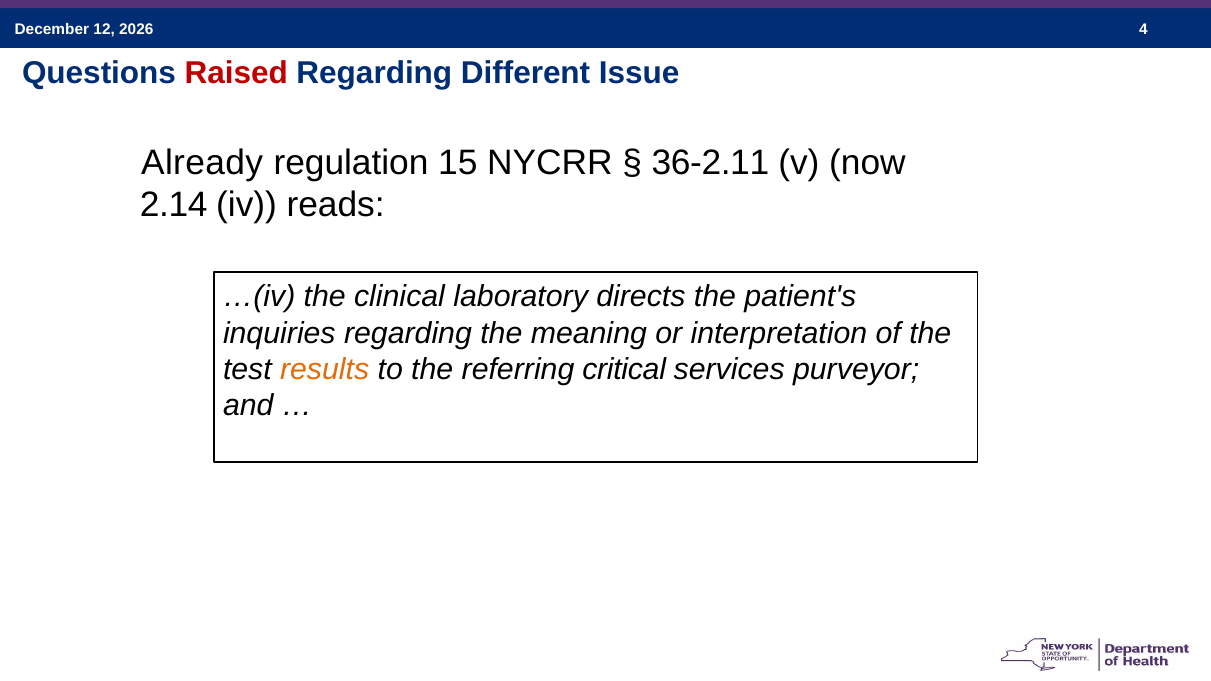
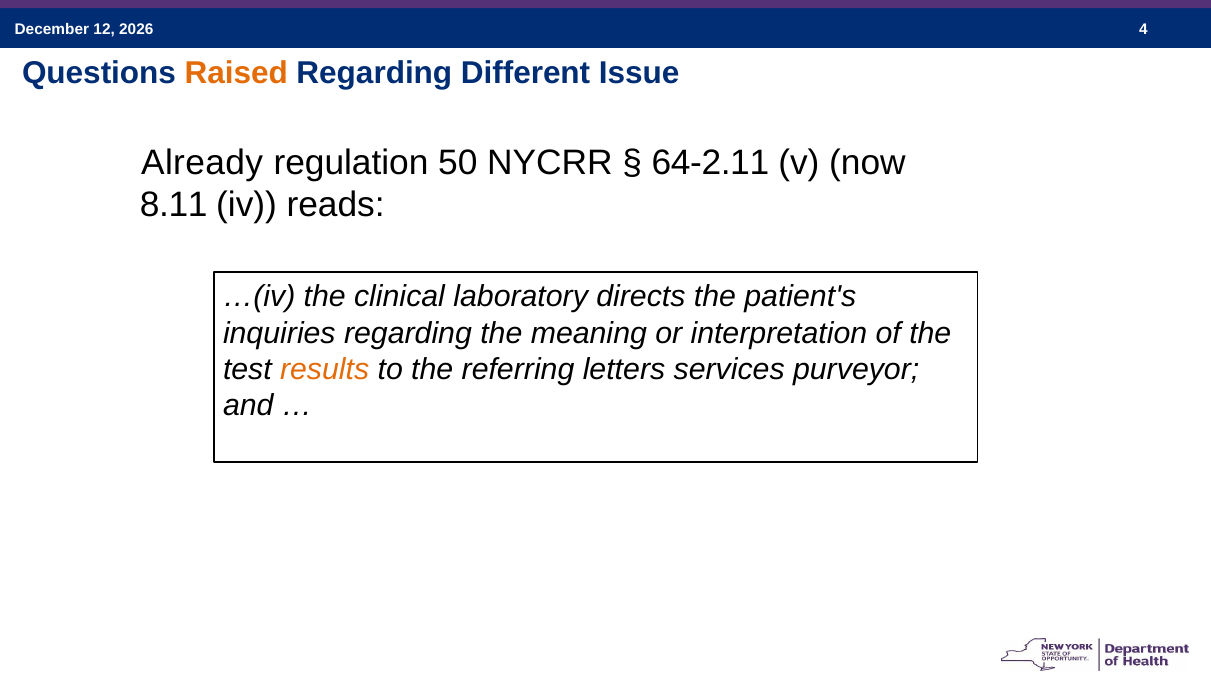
Raised colour: red -> orange
15: 15 -> 50
36-2.11: 36-2.11 -> 64-2.11
2.14: 2.14 -> 8.11
critical: critical -> letters
